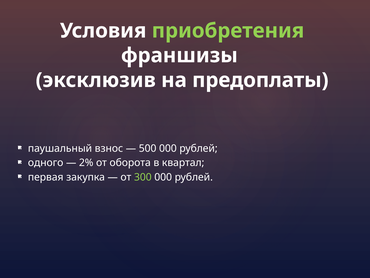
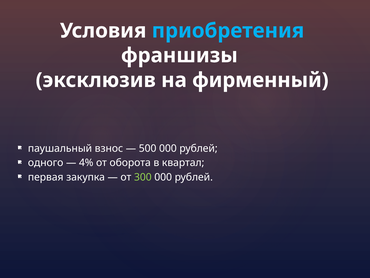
приобретения colour: light green -> light blue
предоплаты: предоплаты -> фирменный
2%: 2% -> 4%
